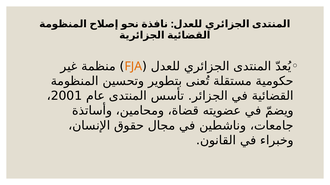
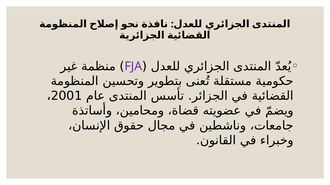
FJA colour: orange -> purple
